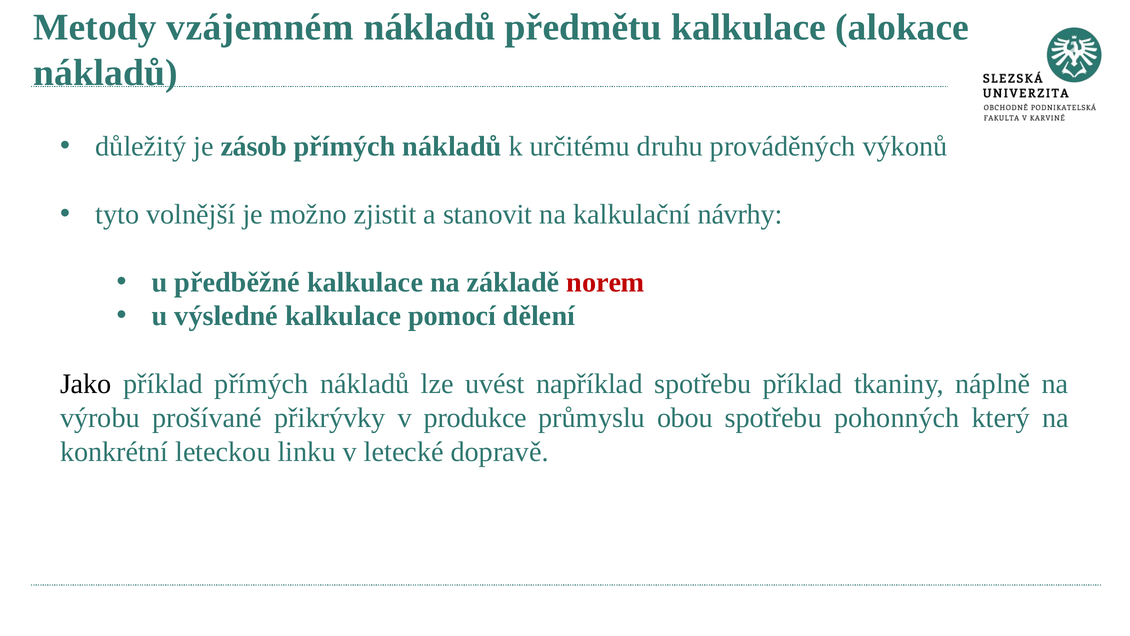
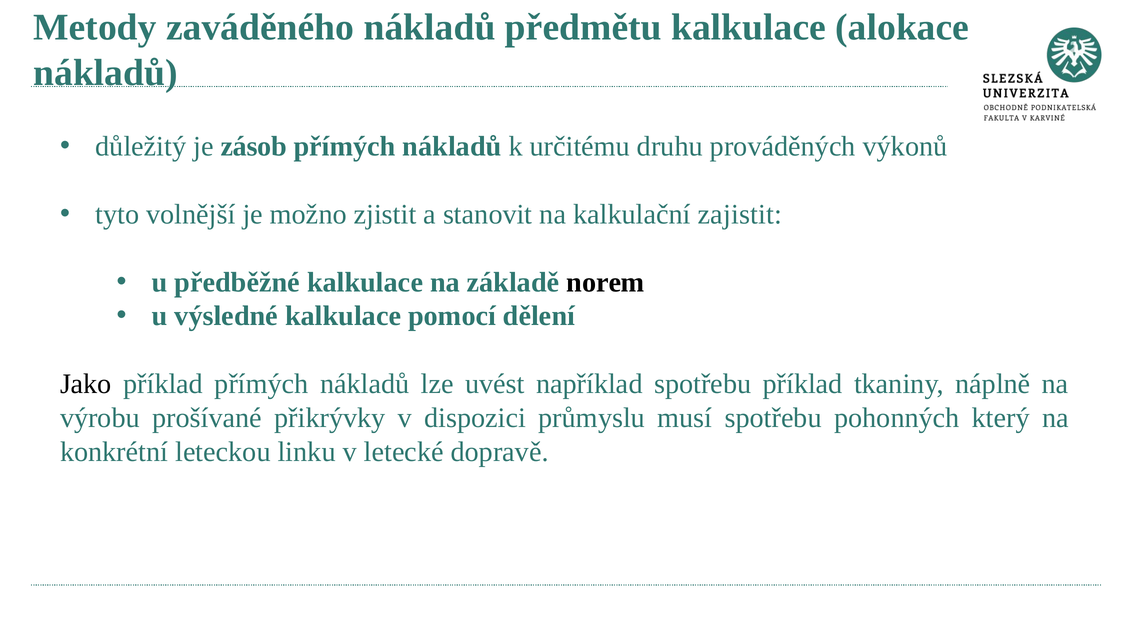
vzájemném: vzájemném -> zaváděného
návrhy: návrhy -> zajistit
norem colour: red -> black
produkce: produkce -> dispozici
obou: obou -> musí
